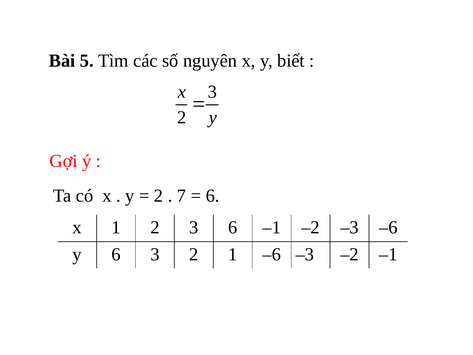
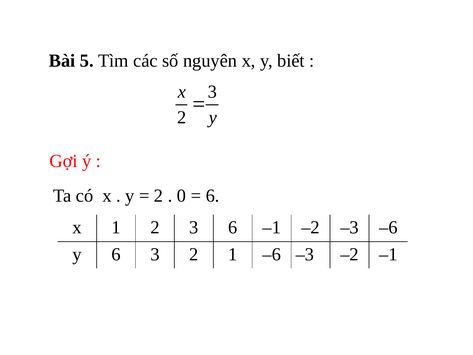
7: 7 -> 0
